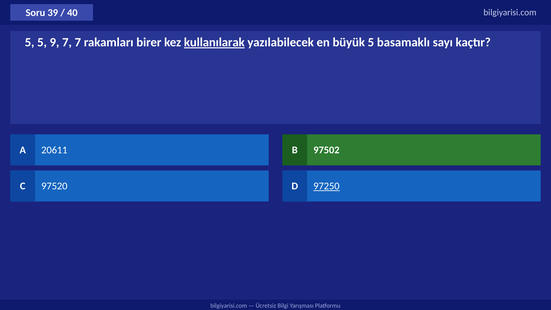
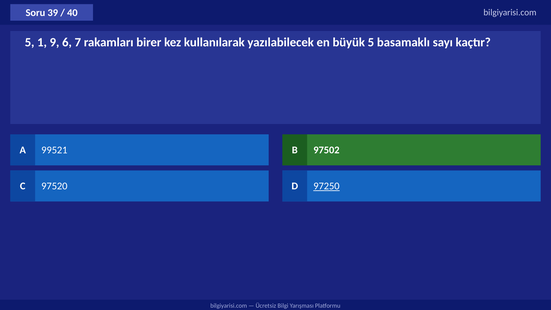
5 5: 5 -> 1
9 7: 7 -> 6
kullanılarak underline: present -> none
20611: 20611 -> 99521
